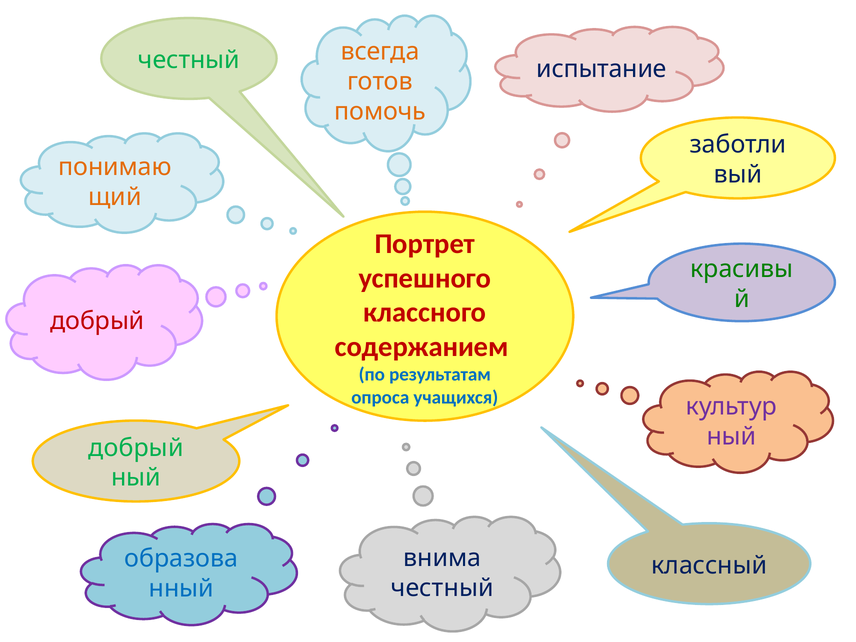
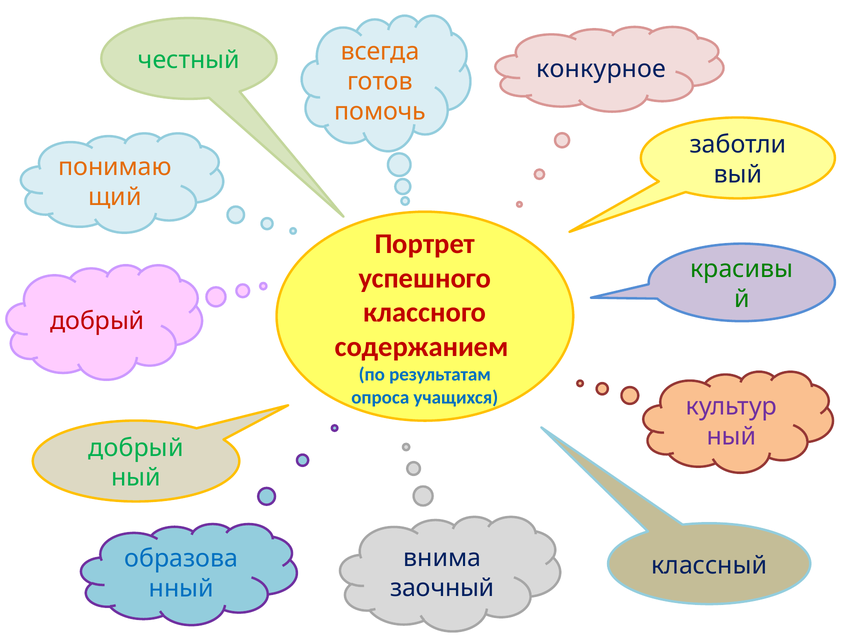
испытание: испытание -> конкурное
честный at (442, 588): честный -> заочный
